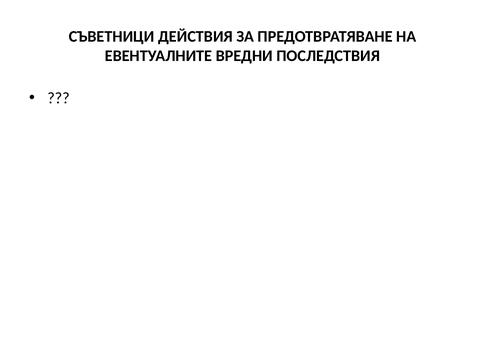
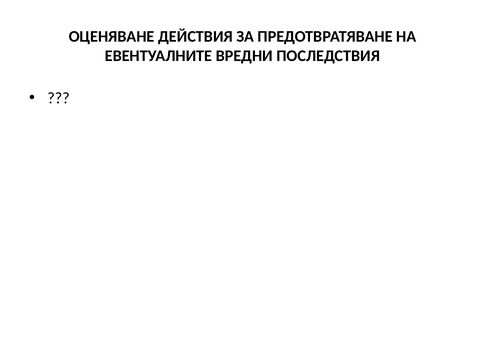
СЪВЕТНИЦИ: СЪВЕТНИЦИ -> ОЦЕНЯВАНЕ
